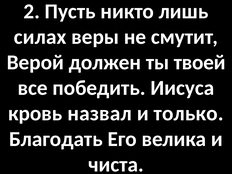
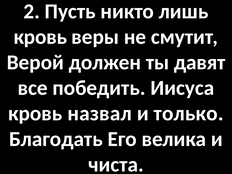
силах at (40, 37): силах -> кровь
твоей: твоей -> давят
